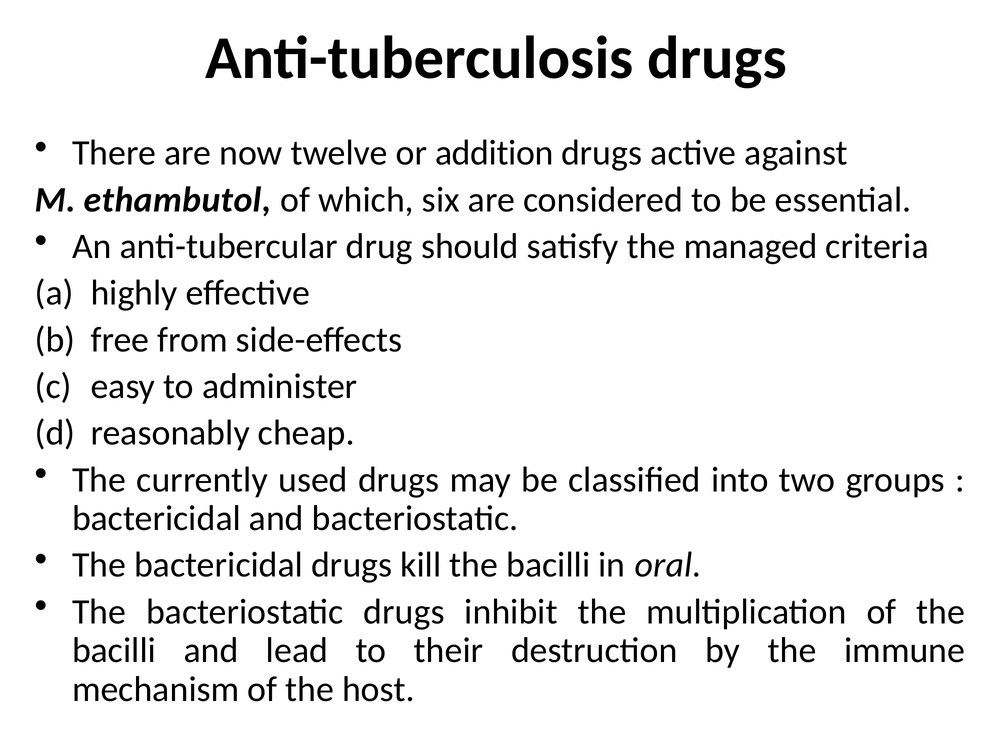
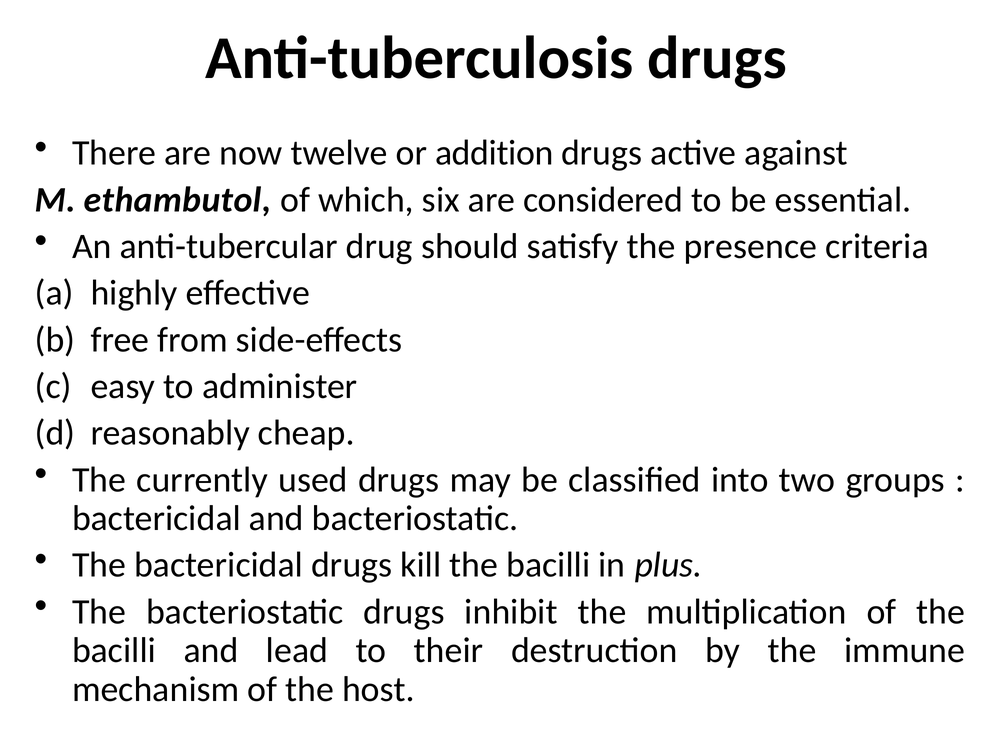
managed: managed -> presence
oral: oral -> plus
